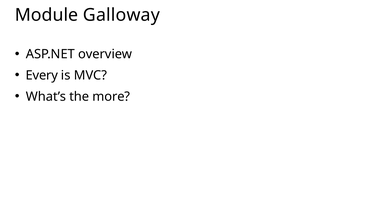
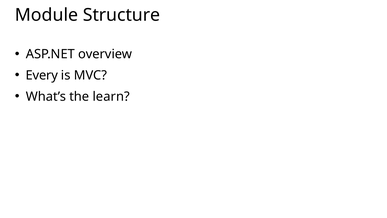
Galloway: Galloway -> Structure
more: more -> learn
